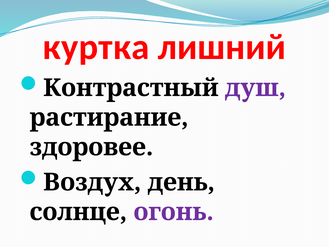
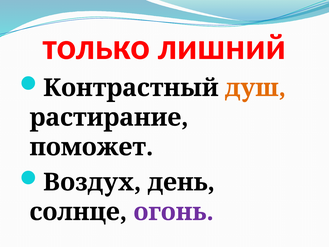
куртка: куртка -> только
душ colour: purple -> orange
здоровее: здоровее -> поможет
